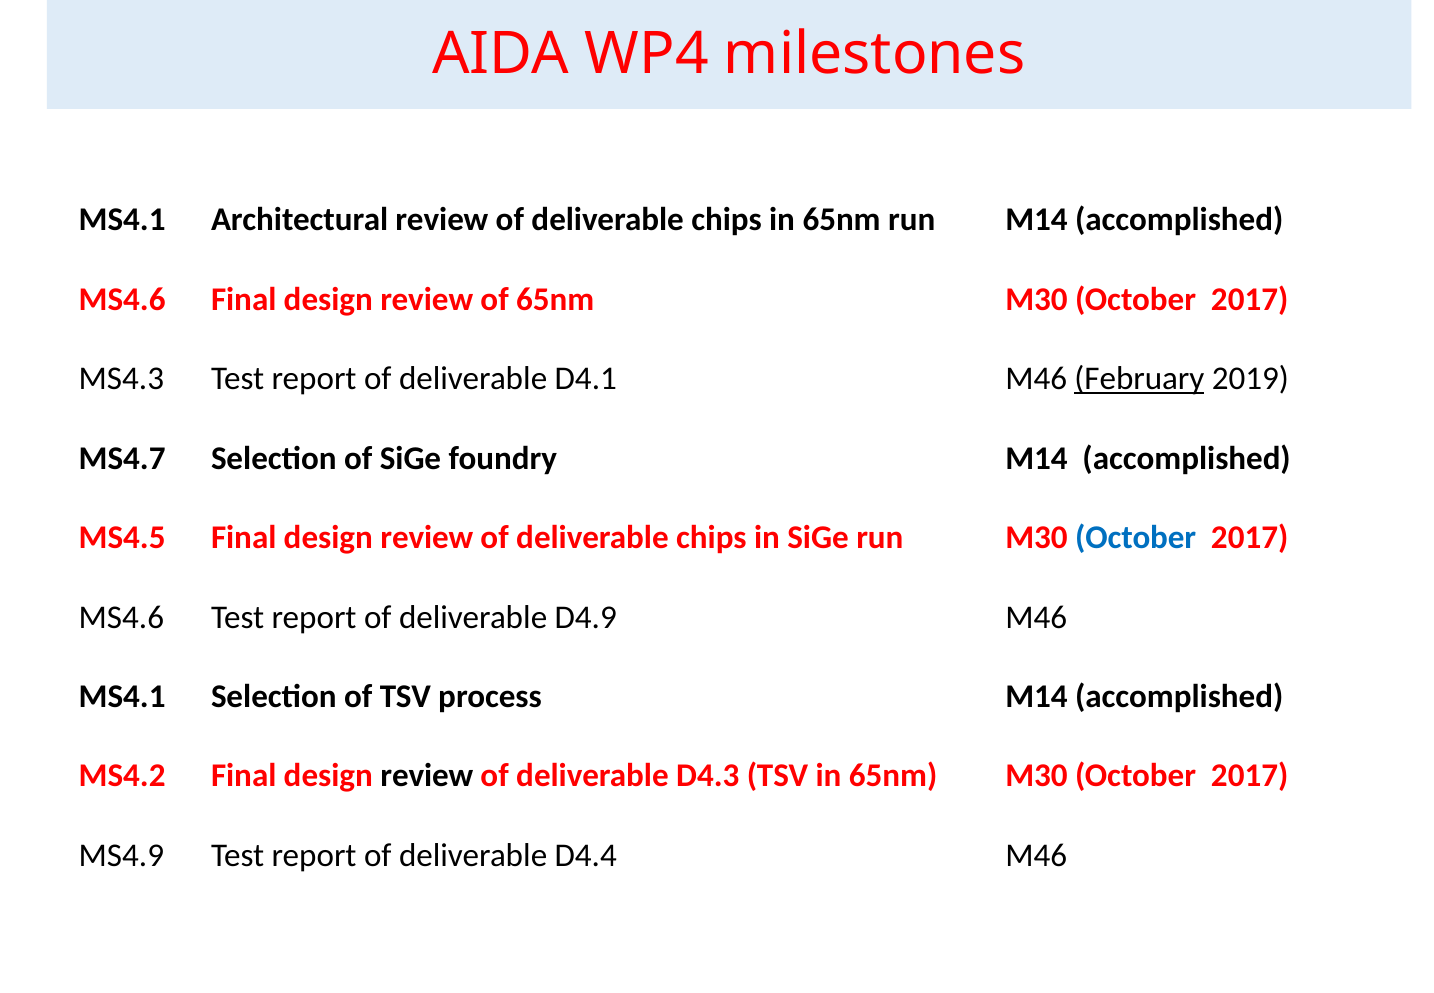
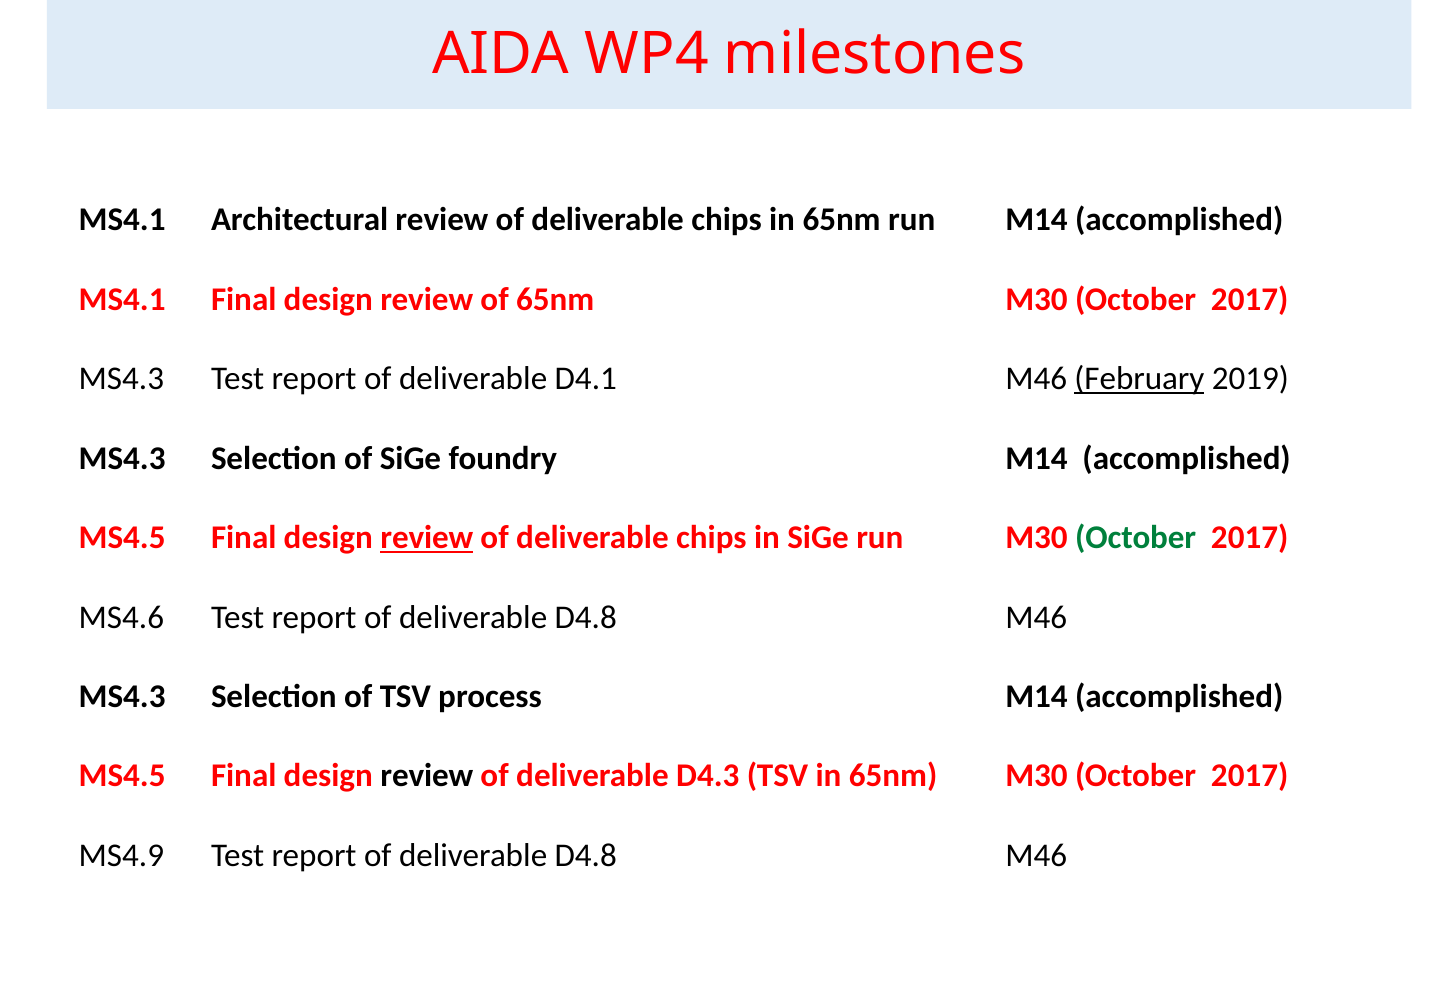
MS4.6 at (122, 299): MS4.6 -> MS4.1
MS4.7 at (122, 458): MS4.7 -> MS4.3
review at (427, 538) underline: none -> present
October at (1136, 538) colour: blue -> green
D4.9 at (586, 617): D4.9 -> D4.8
MS4.1 at (122, 696): MS4.1 -> MS4.3
MS4.2 at (122, 776): MS4.2 -> MS4.5
D4.4 at (586, 855): D4.4 -> D4.8
